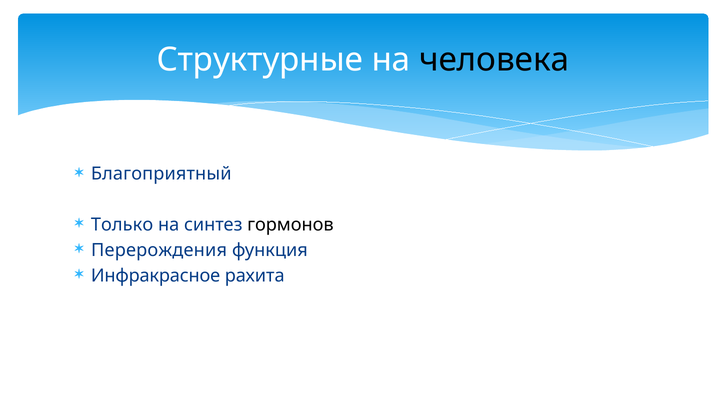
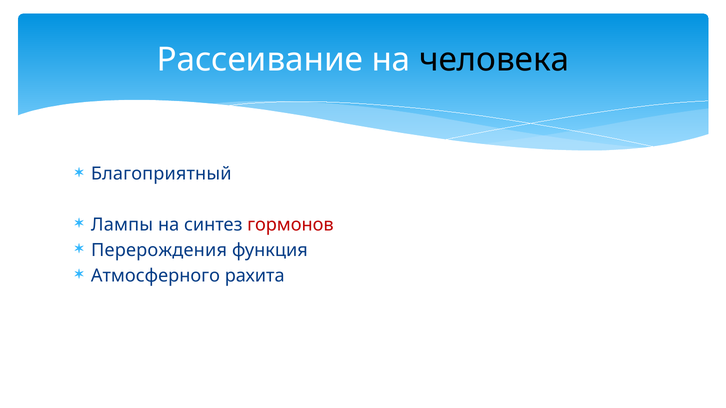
Структурные: Структурные -> Рассеивание
Только: Только -> Лампы
гормонов colour: black -> red
Инфракрасное: Инфракрасное -> Атмосферного
